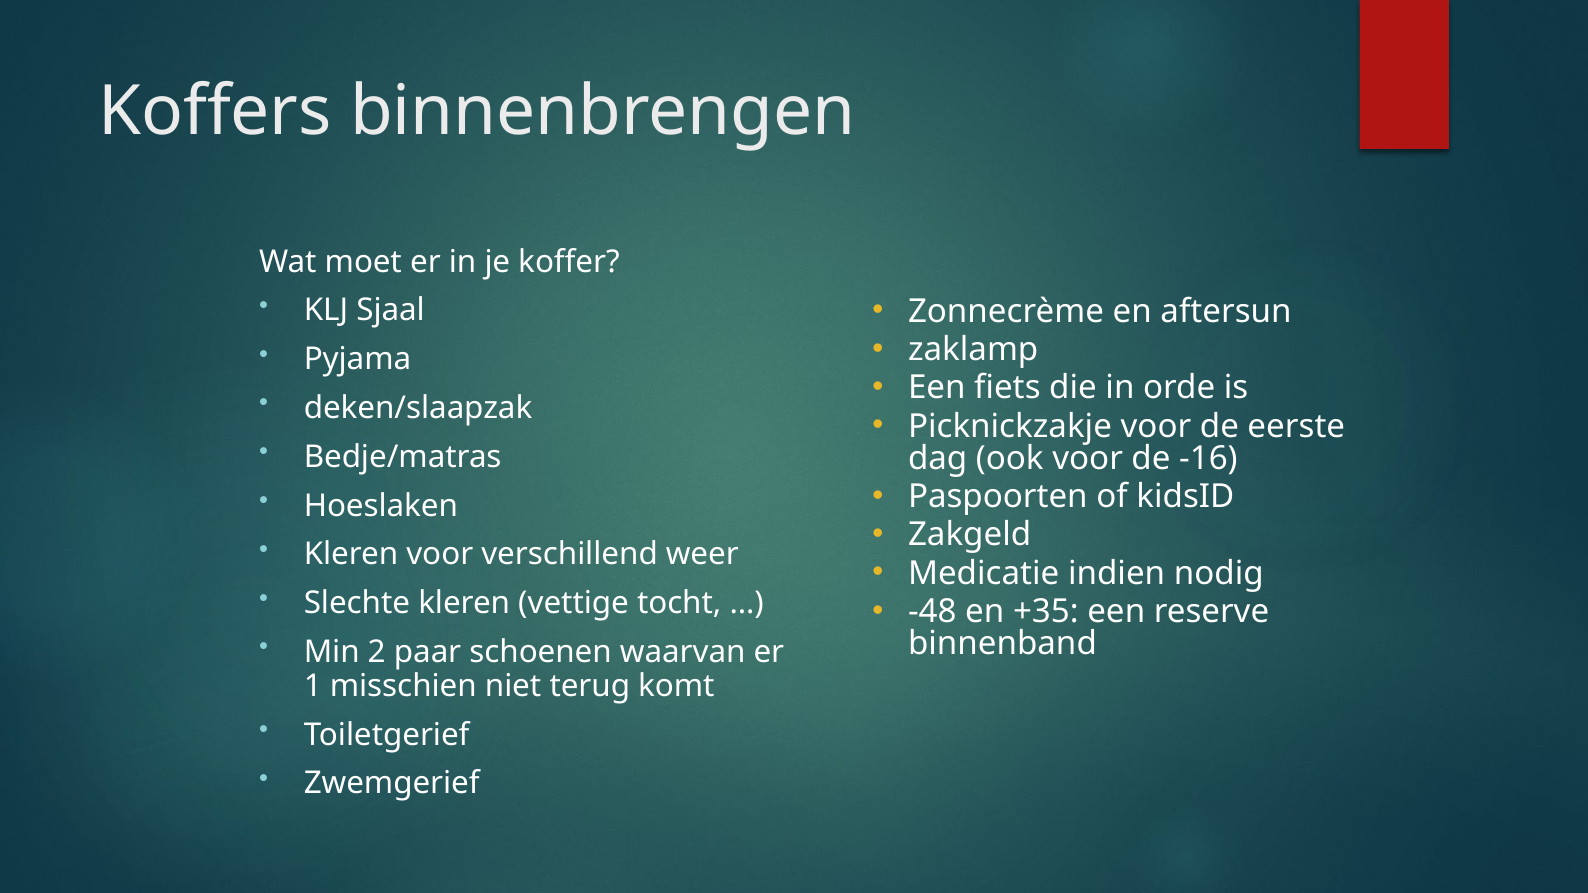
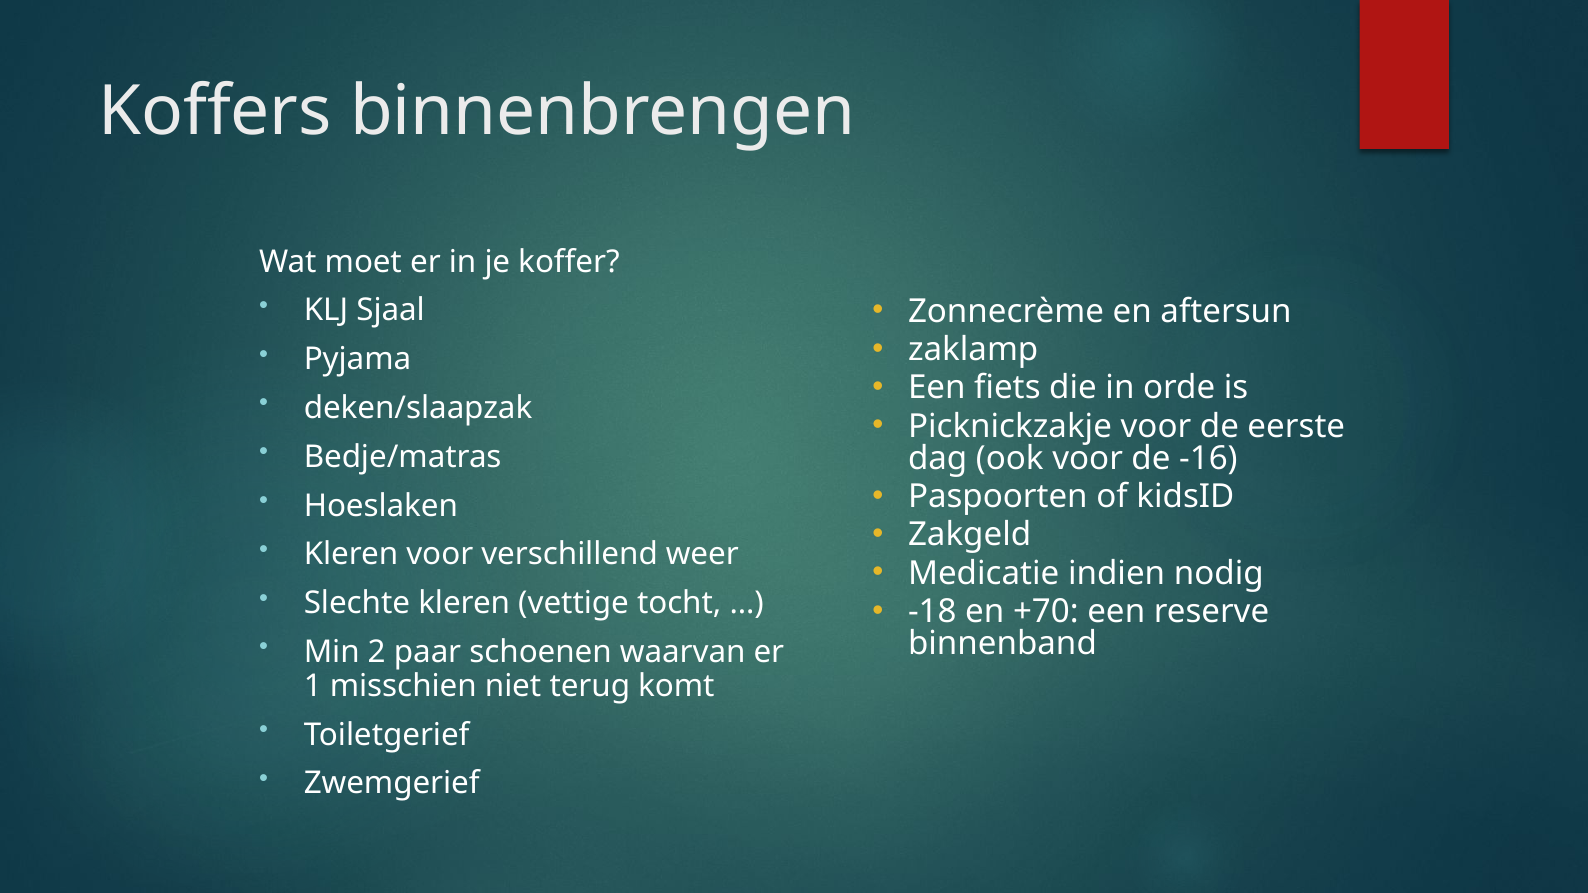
-48: -48 -> -18
+35: +35 -> +70
